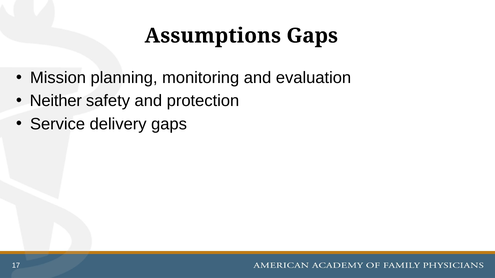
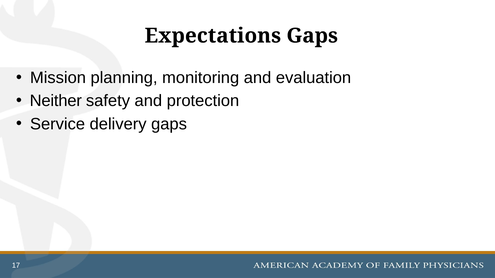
Assumptions: Assumptions -> Expectations
